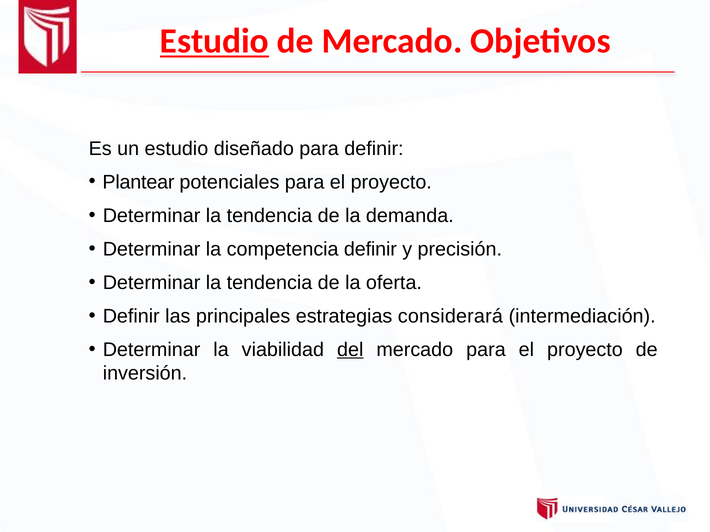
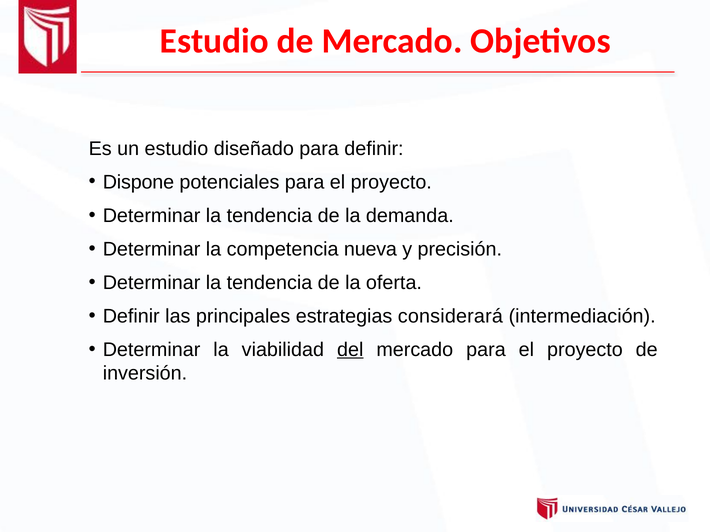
Estudio at (214, 41) underline: present -> none
Plantear: Plantear -> Dispone
competencia definir: definir -> nueva
